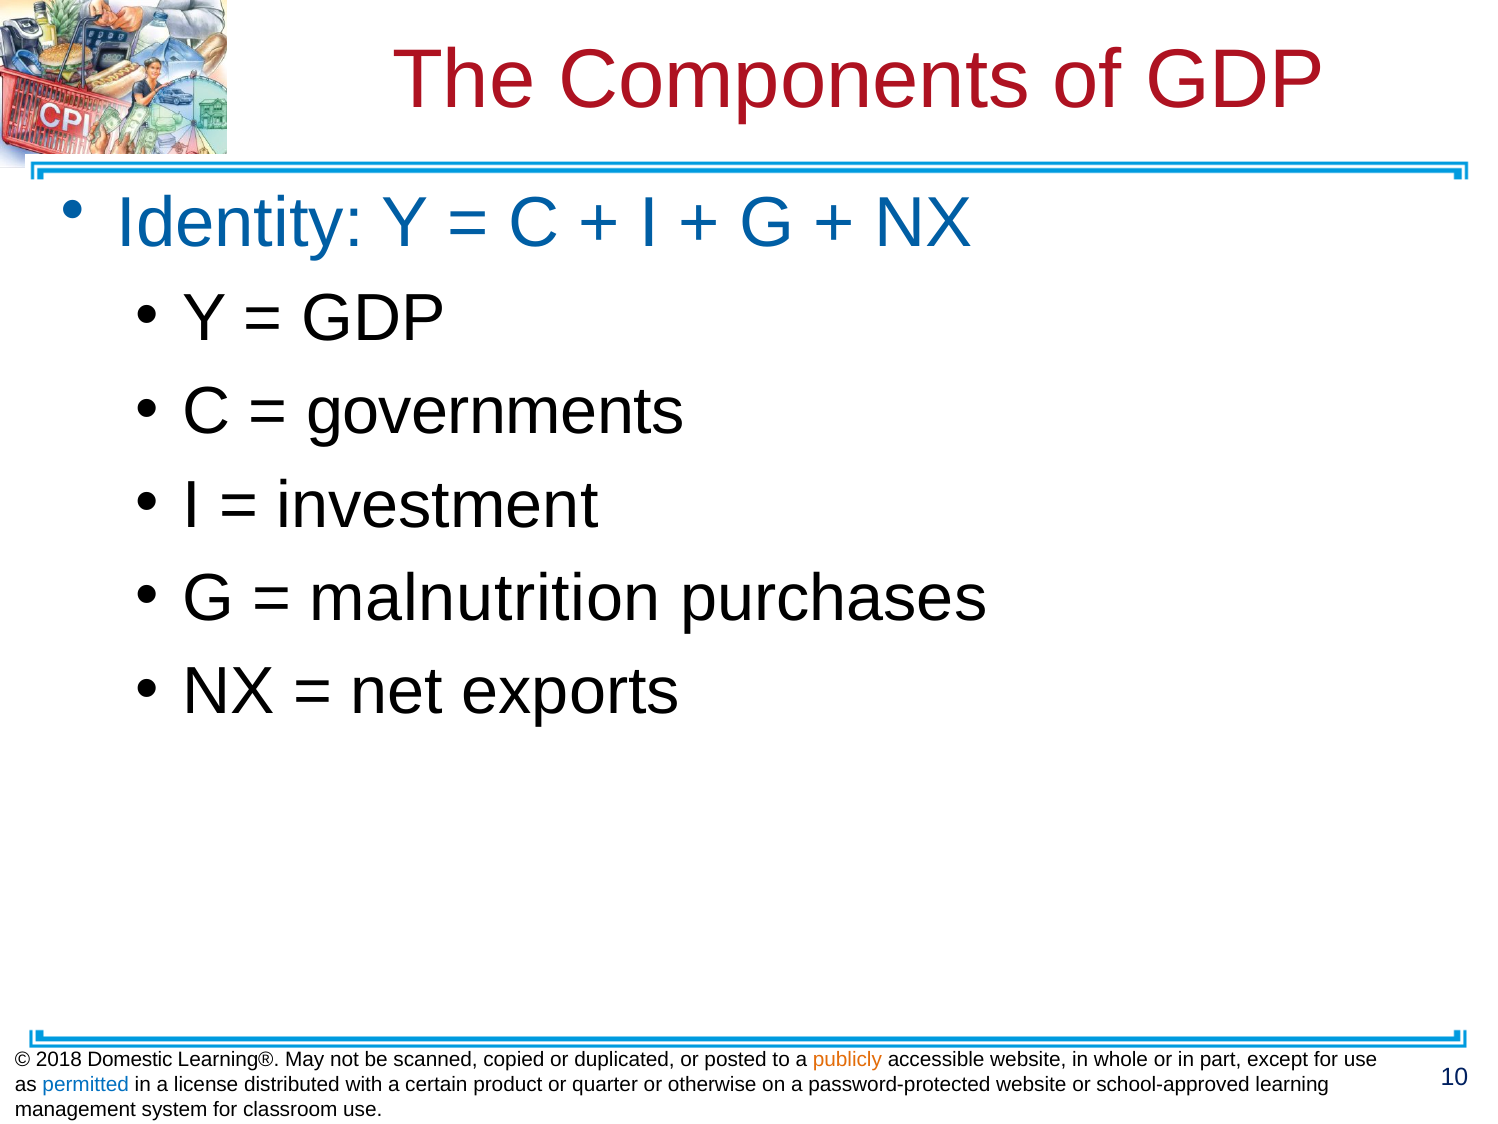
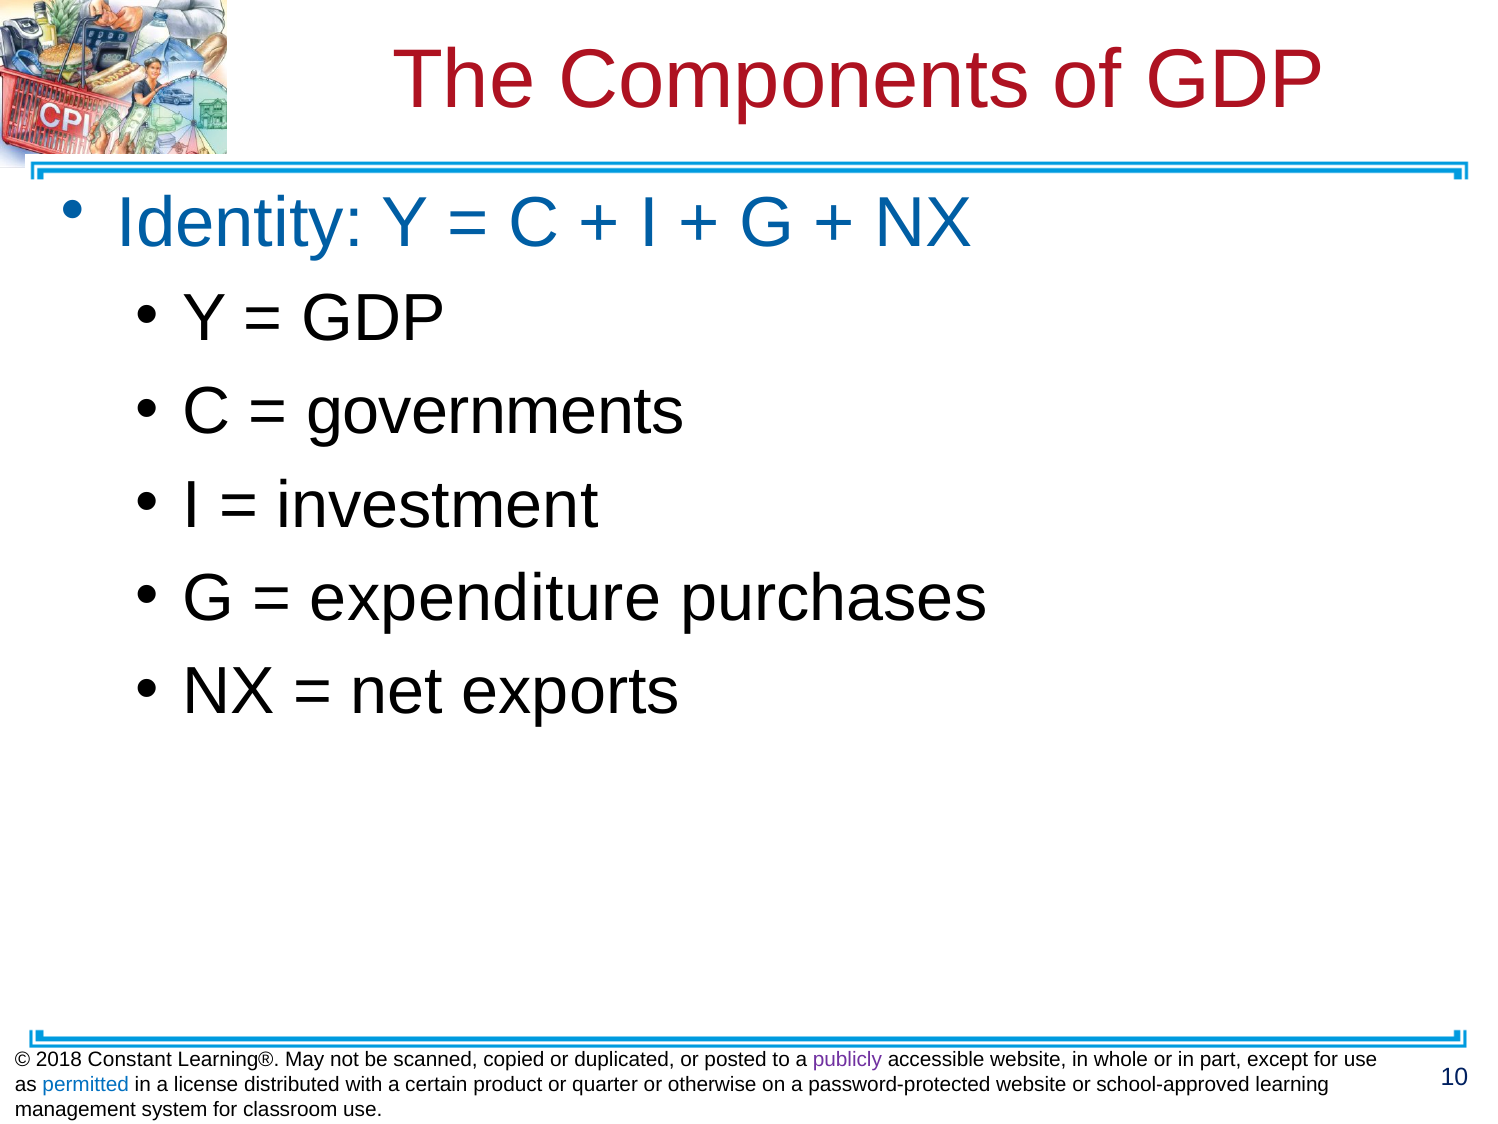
malnutrition: malnutrition -> expenditure
Domestic: Domestic -> Constant
publicly colour: orange -> purple
